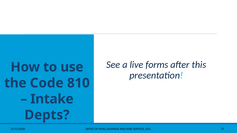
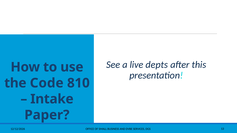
forms: forms -> depts
Depts: Depts -> Paper
